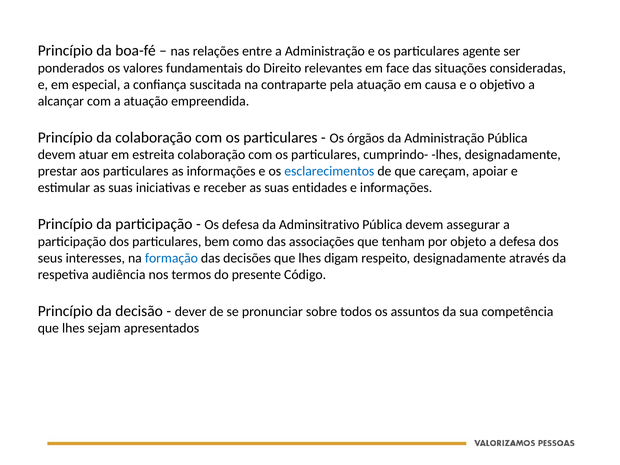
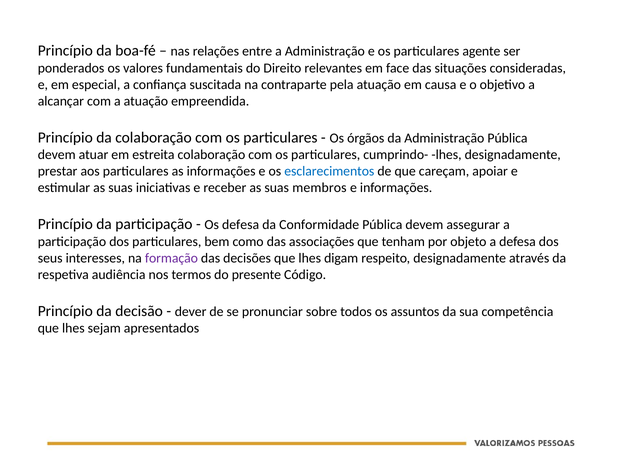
entidades: entidades -> membros
Adminsitrativo: Adminsitrativo -> Conformidade
formação colour: blue -> purple
